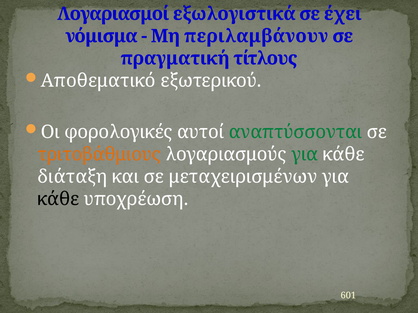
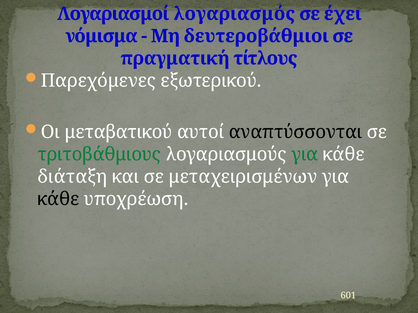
εξωλογιστικά: εξωλογιστικά -> λογαριασμός
περιλαμβάνουν: περιλαμβάνουν -> δευτεροβάθμιοι
Αποθεματικό: Αποθεματικό -> Παρεχόμενες
φορολογικές: φορολογικές -> μεταβατικού
αναπτύσσονται colour: green -> black
τριτοβάθμιους colour: orange -> green
